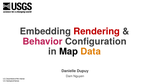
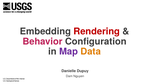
Map colour: black -> purple
